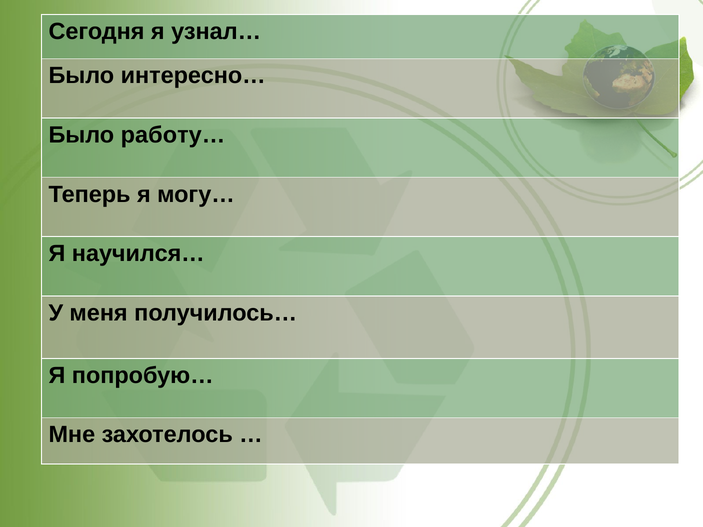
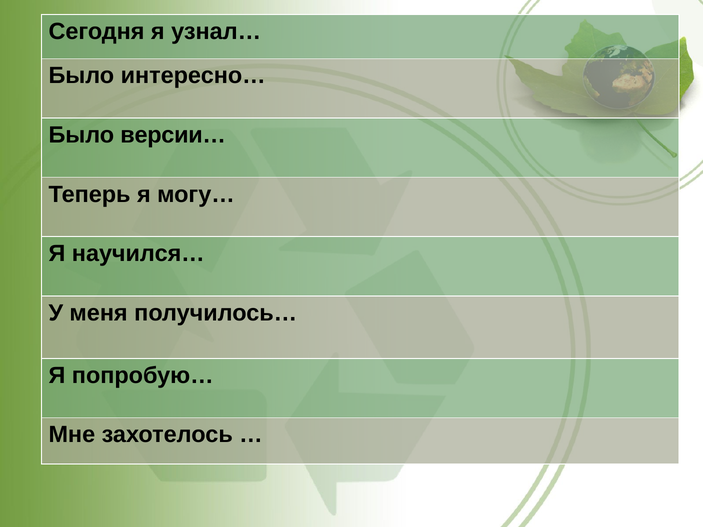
работу…: работу… -> версии…
